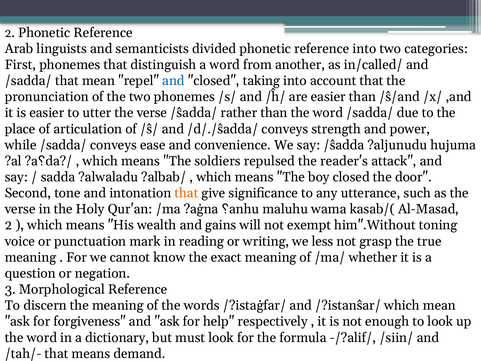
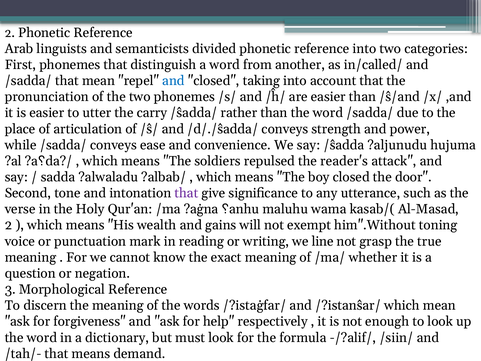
utter the verse: verse -> carry
that at (186, 193) colour: orange -> purple
less: less -> line
